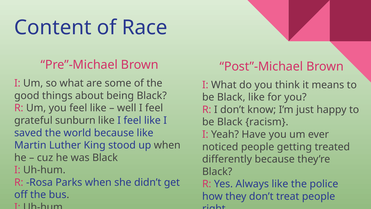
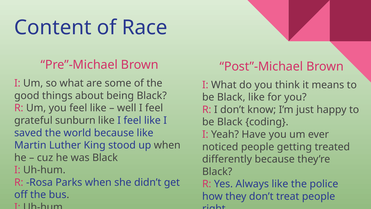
racism: racism -> coding
